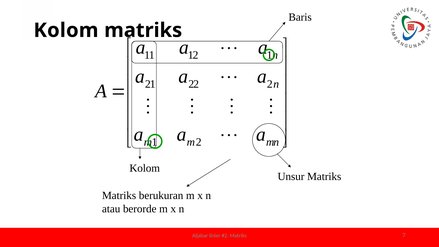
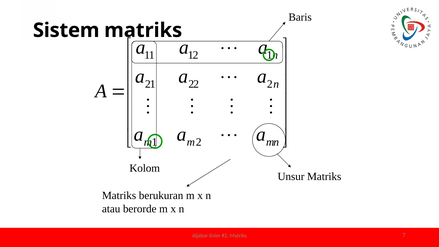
Kolom at (66, 30): Kolom -> Sistem
